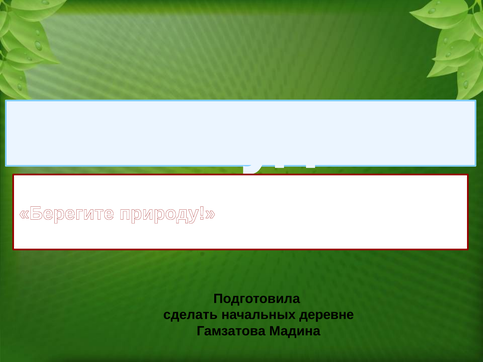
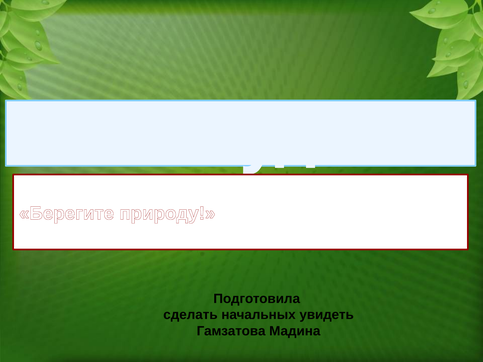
деревне: деревне -> увидеть
